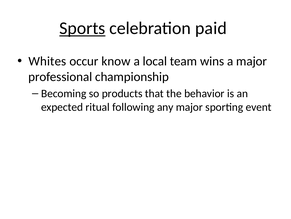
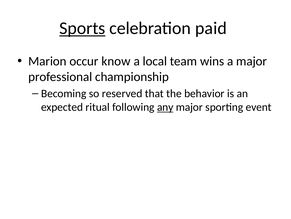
Whites: Whites -> Marion
products: products -> reserved
any underline: none -> present
